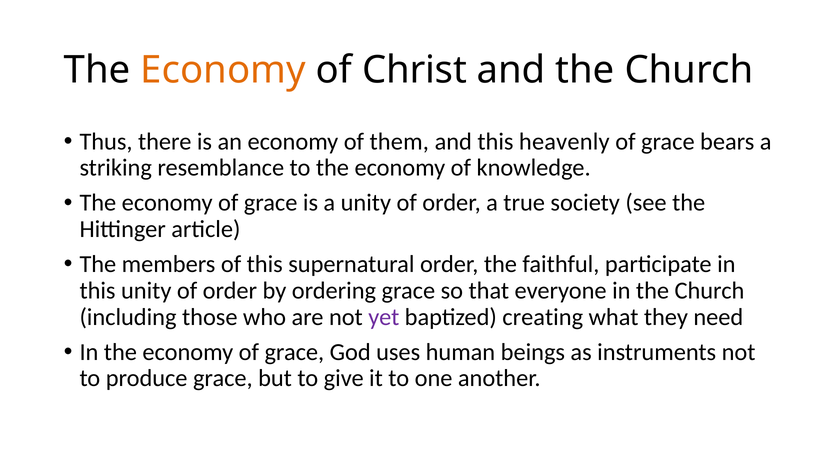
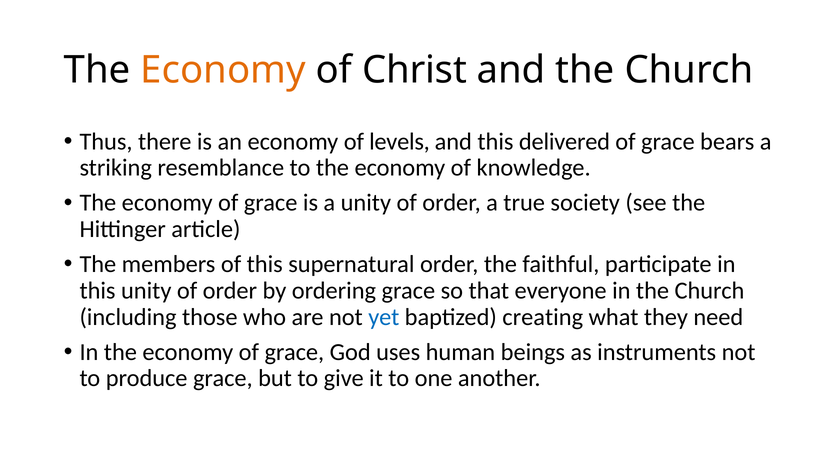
them: them -> levels
heavenly: heavenly -> delivered
yet colour: purple -> blue
